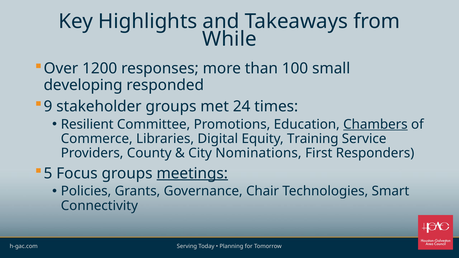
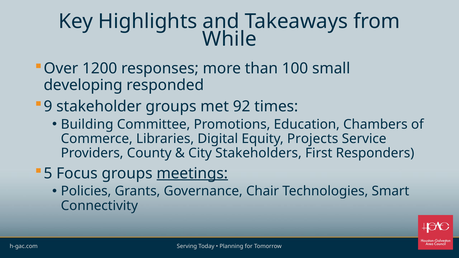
24: 24 -> 92
Resilient: Resilient -> Building
Chambers underline: present -> none
Training: Training -> Projects
Nominations: Nominations -> Stakeholders
